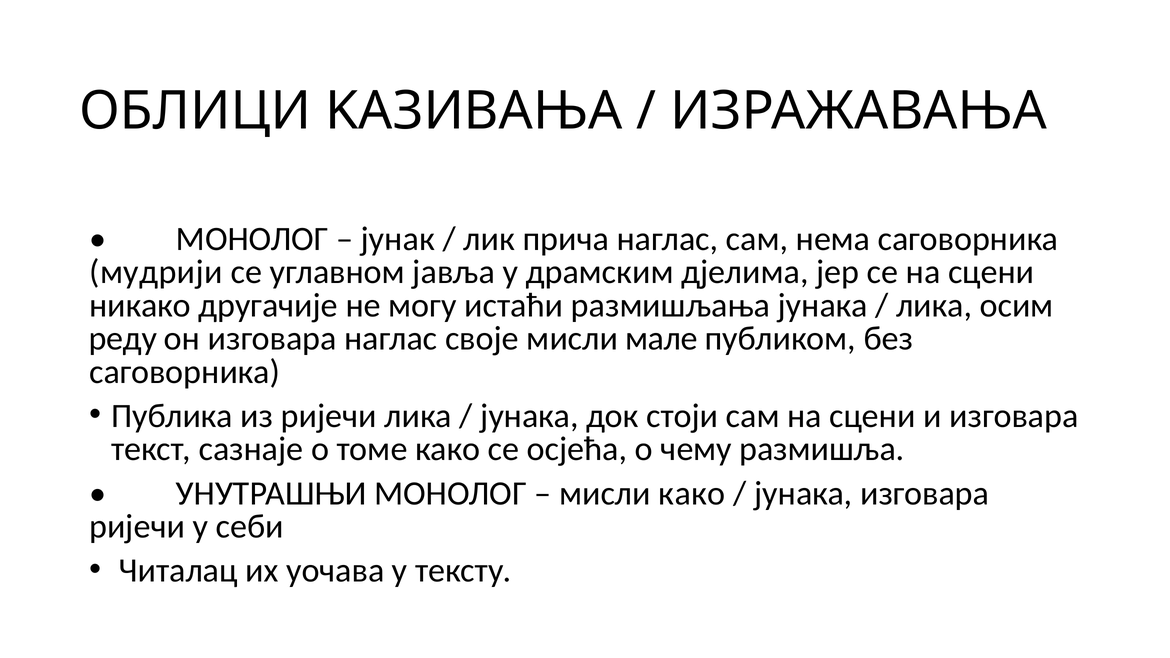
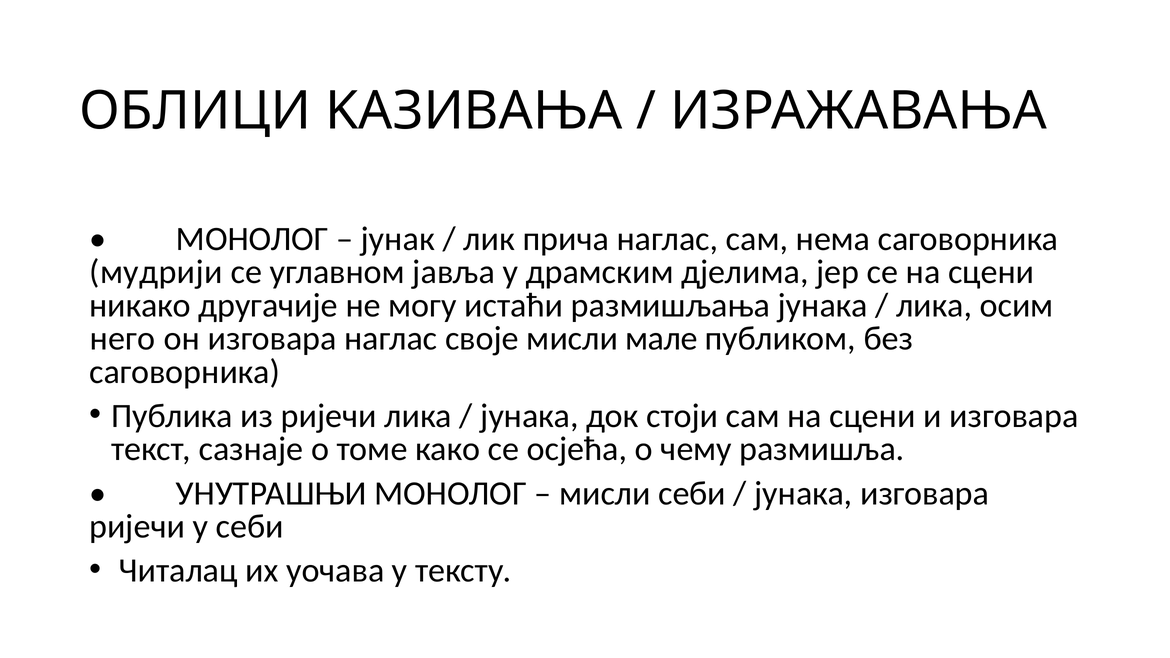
реду: реду -> него
мисли како: како -> себи
